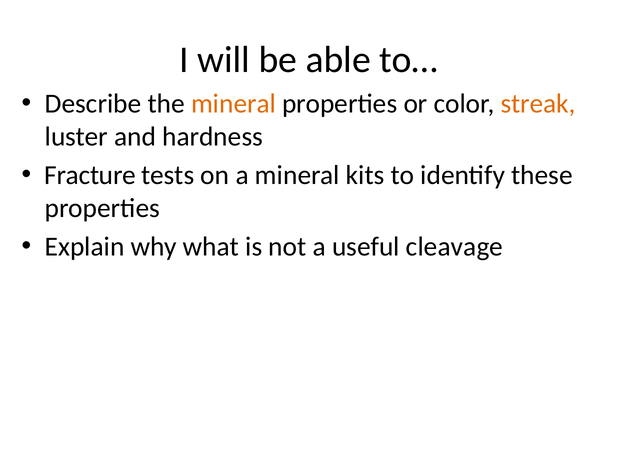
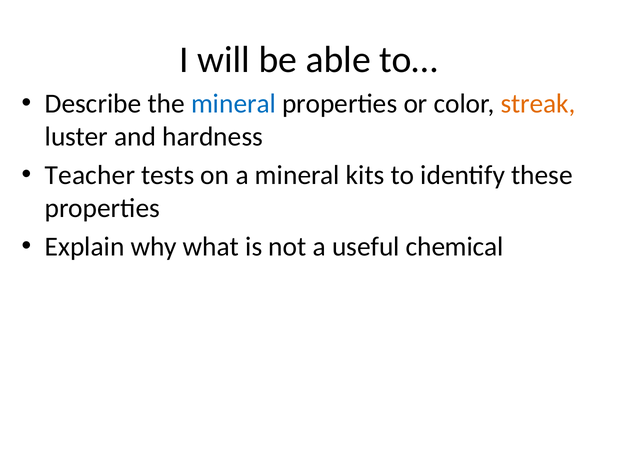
mineral at (234, 104) colour: orange -> blue
Fracture: Fracture -> Teacher
cleavage: cleavage -> chemical
